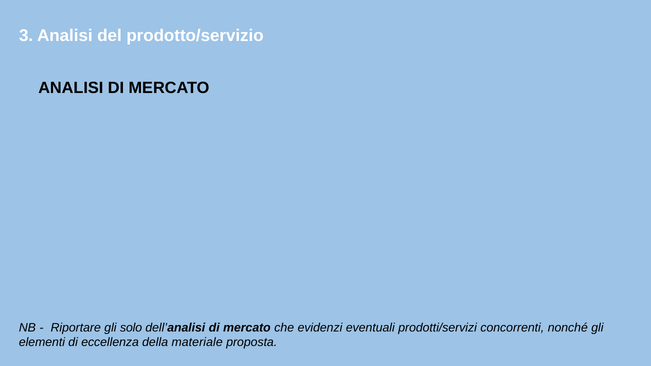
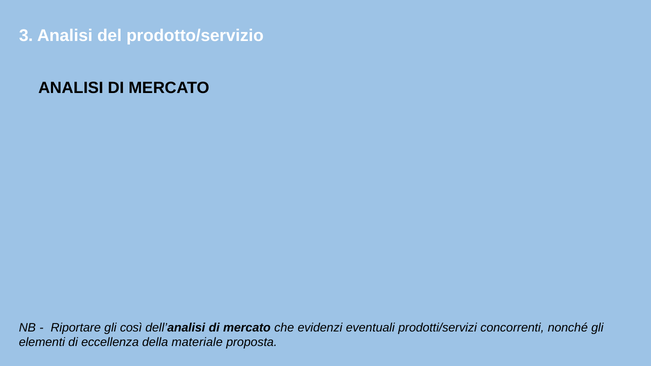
solo: solo -> così
